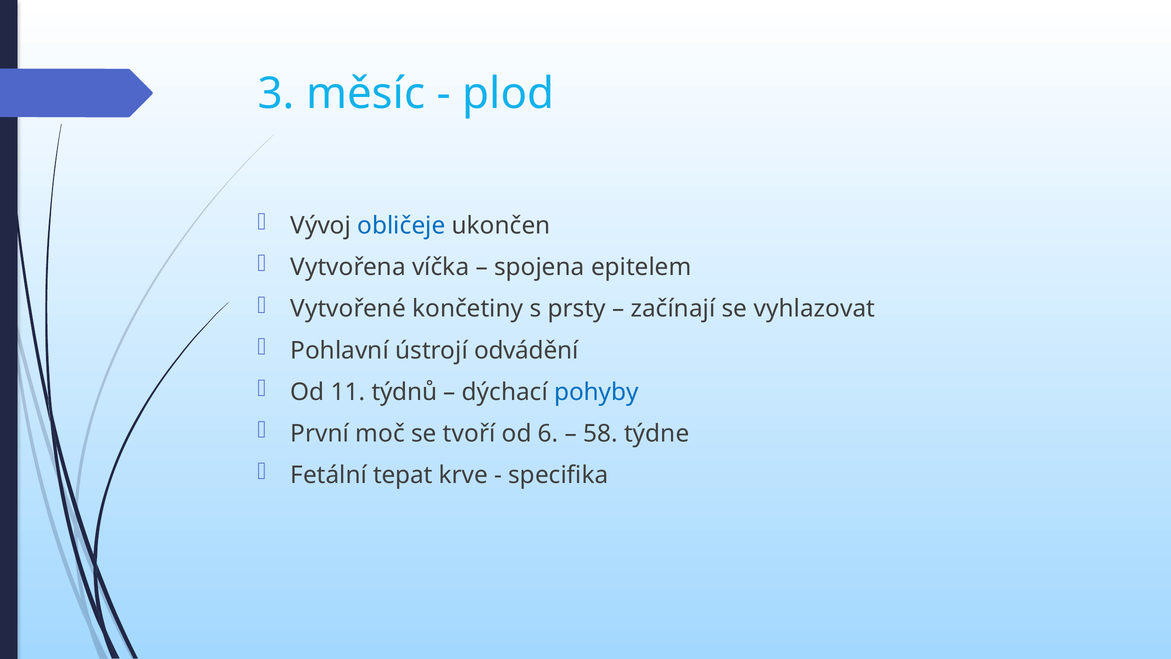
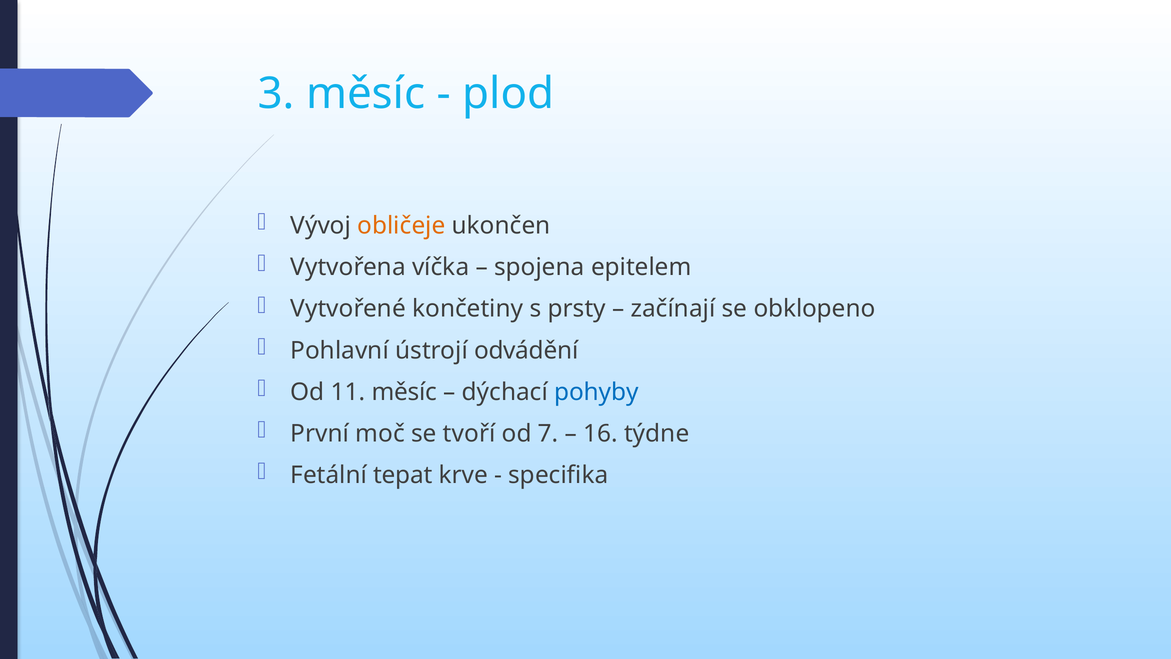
obličeje colour: blue -> orange
vyhlazovat: vyhlazovat -> obklopeno
11 týdnů: týdnů -> měsíc
6: 6 -> 7
58: 58 -> 16
